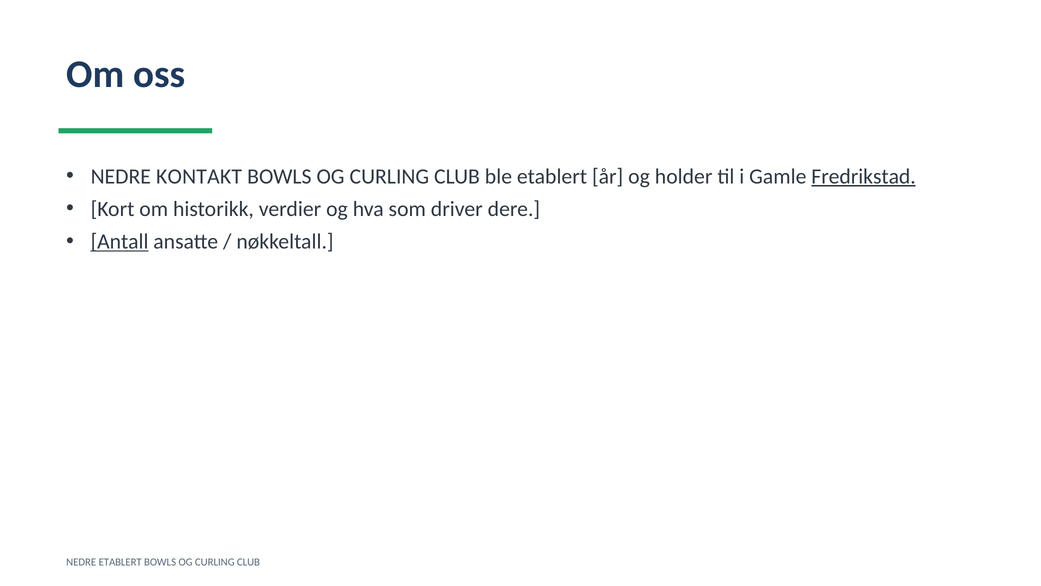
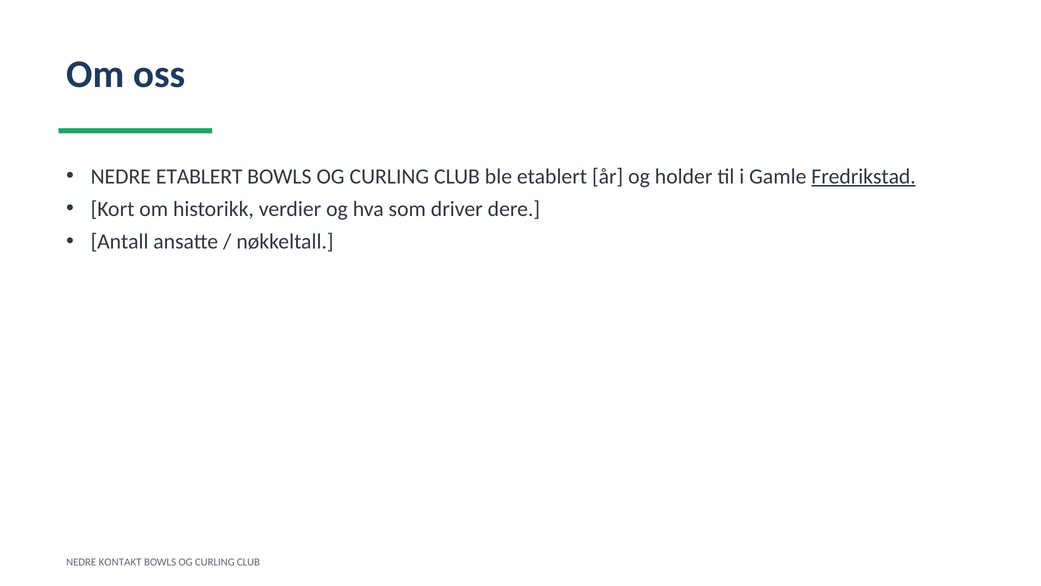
NEDRE KONTAKT: KONTAKT -> ETABLERT
Antall underline: present -> none
NEDRE ETABLERT: ETABLERT -> KONTAKT
